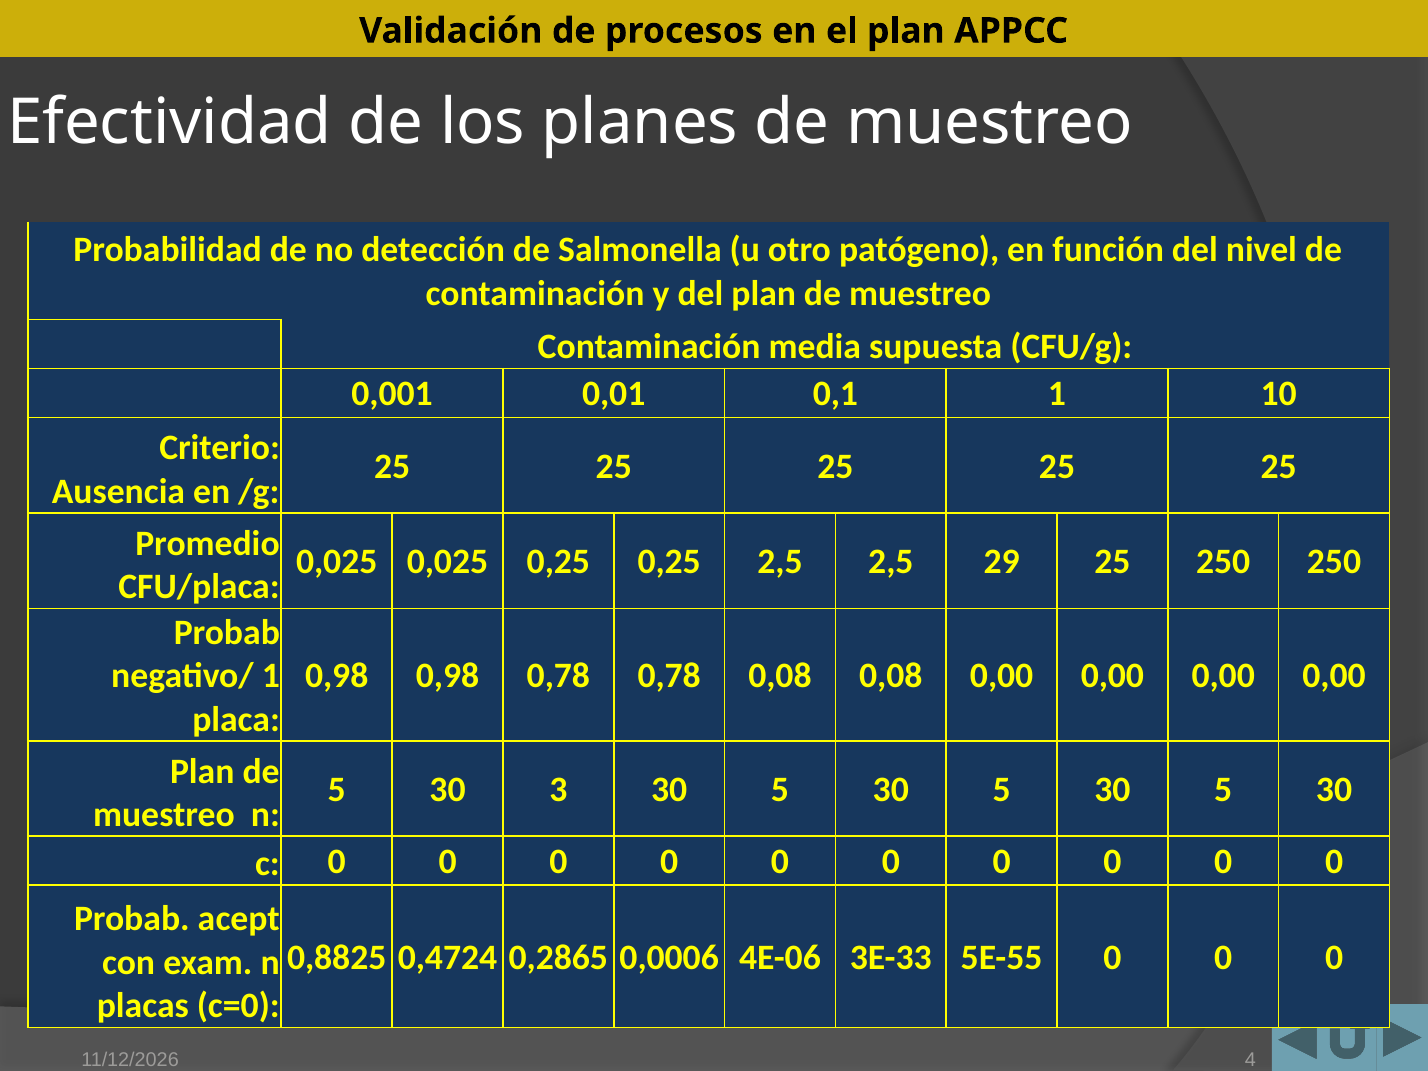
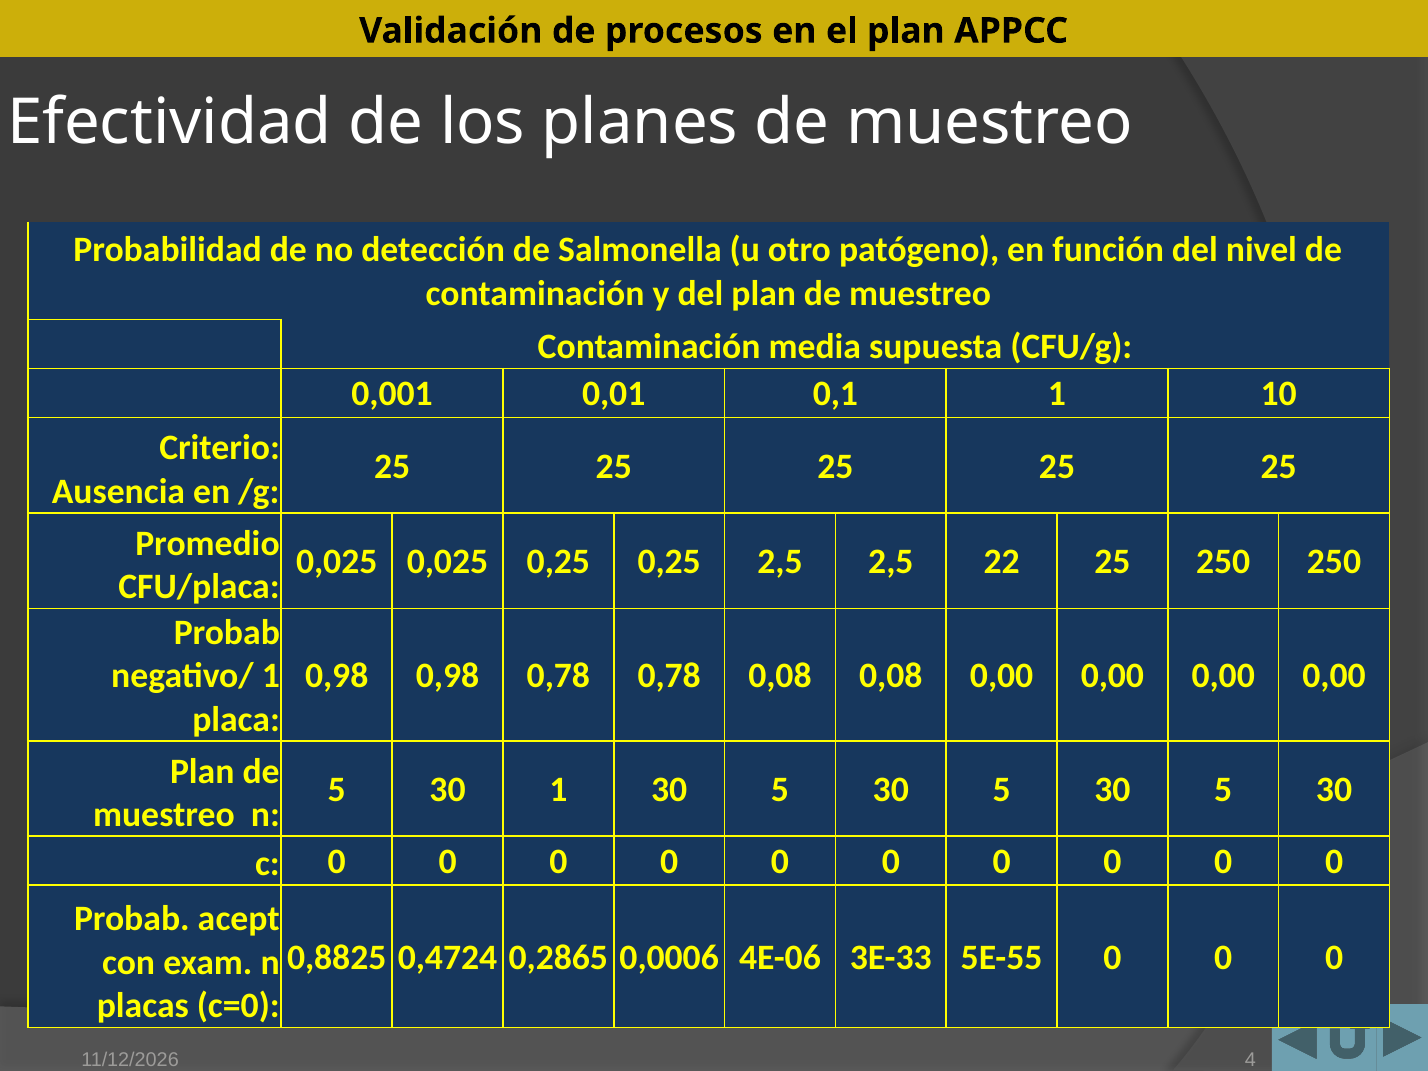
29: 29 -> 22
30 3: 3 -> 1
